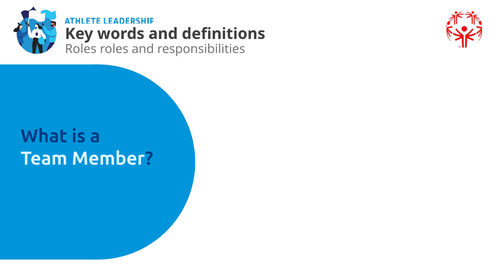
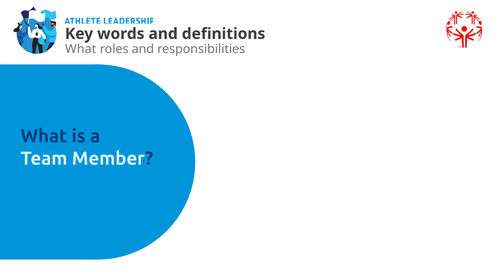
Roles at (81, 49): Roles -> What
